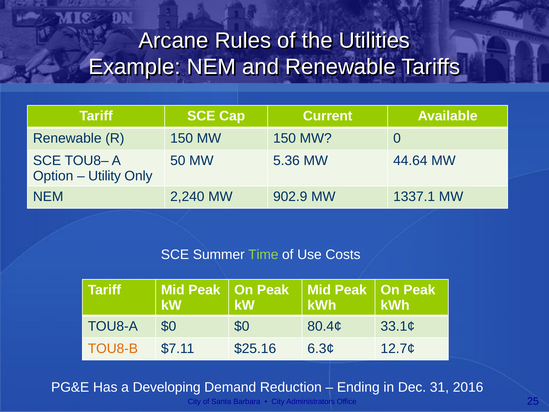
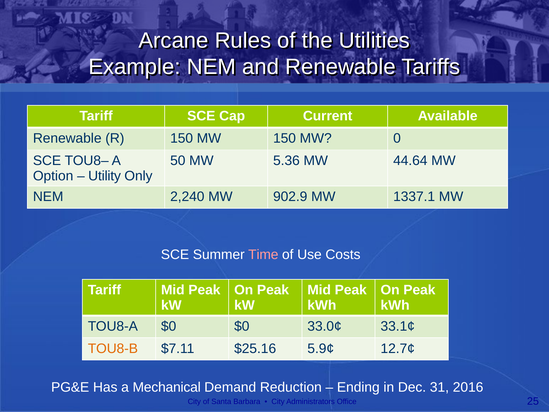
Time colour: light green -> pink
80.4¢: 80.4¢ -> 33.0¢
6.3¢: 6.3¢ -> 5.9¢
Developing: Developing -> Mechanical
